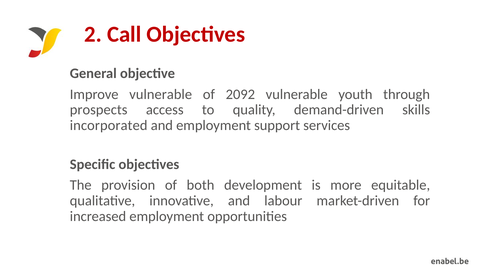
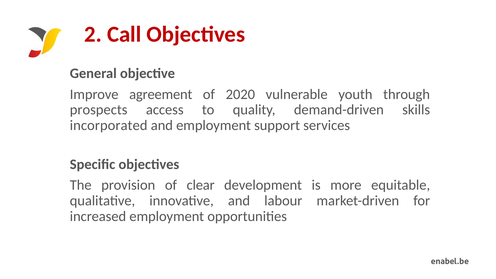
Improve vulnerable: vulnerable -> agreement
2092: 2092 -> 2020
both: both -> clear
